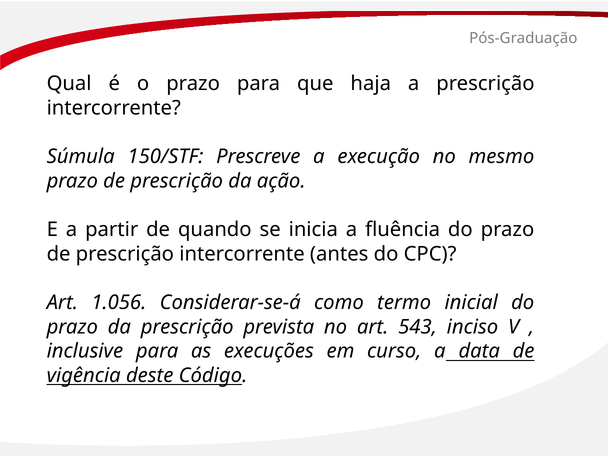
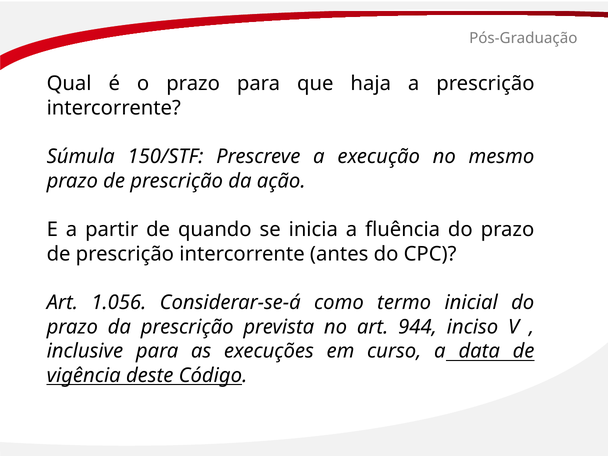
543: 543 -> 944
